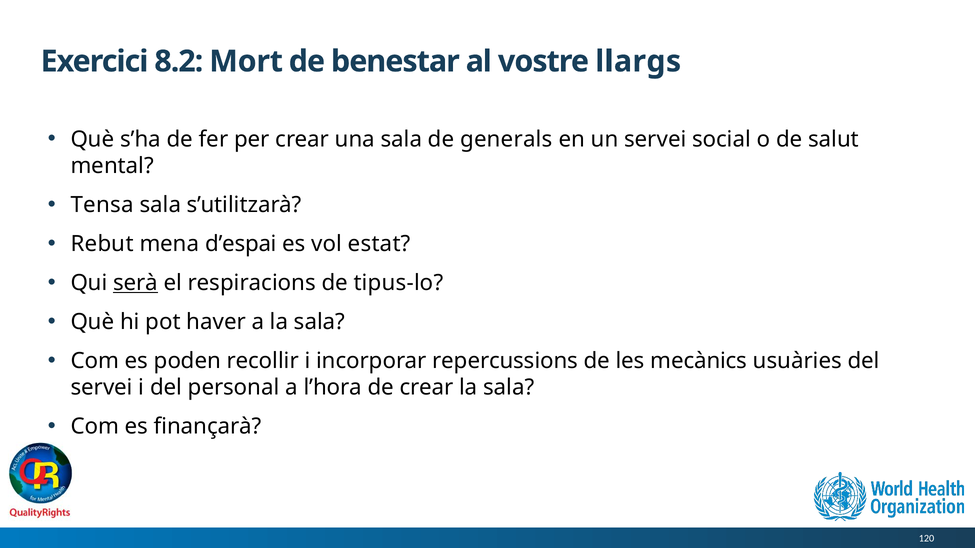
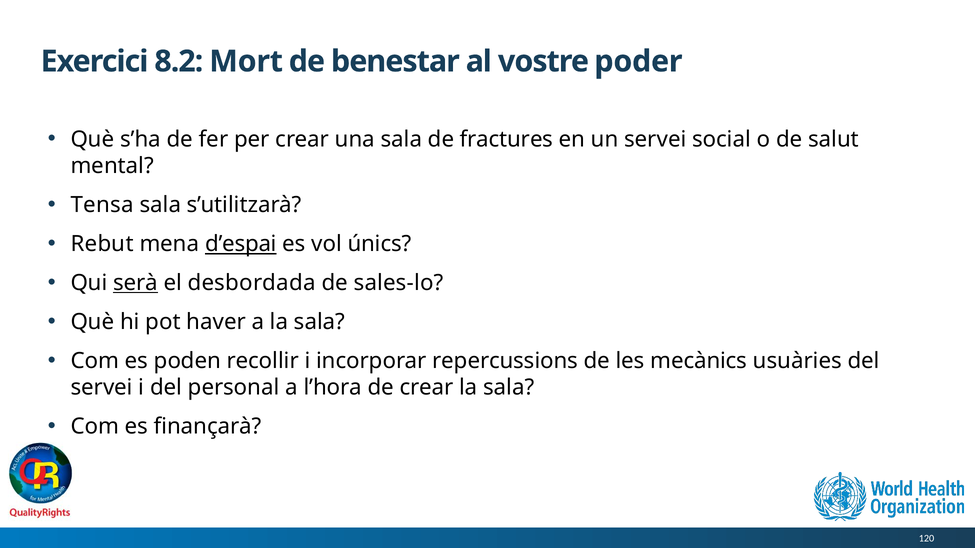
llargs: llargs -> poder
generals: generals -> fractures
d’espai underline: none -> present
estat: estat -> únics
respiracions: respiracions -> desbordada
tipus-lo: tipus-lo -> sales-lo
